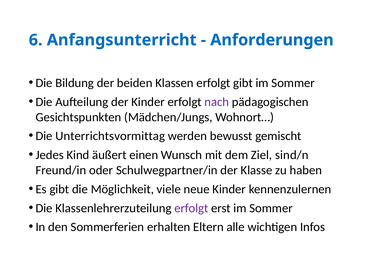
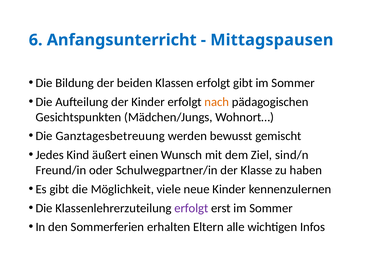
Anforderungen: Anforderungen -> Mittagspausen
nach colour: purple -> orange
Unterrichtsvormittag: Unterrichtsvormittag -> Ganztagesbetreuung
